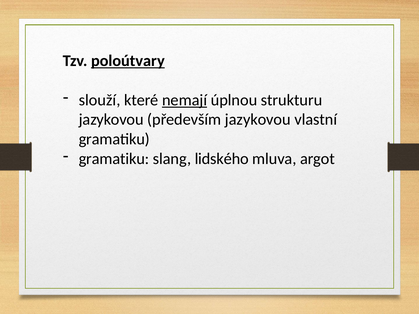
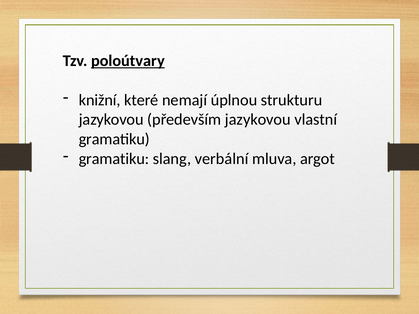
slouží: slouží -> knižní
nemají underline: present -> none
lidského: lidského -> verbální
